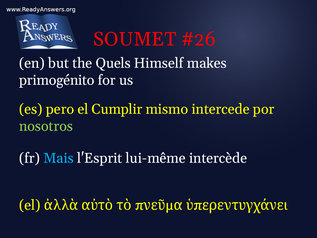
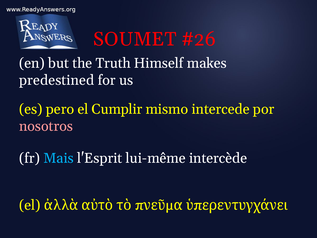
Quels: Quels -> Truth
primogénito: primogénito -> predestined
nosotros colour: light green -> pink
